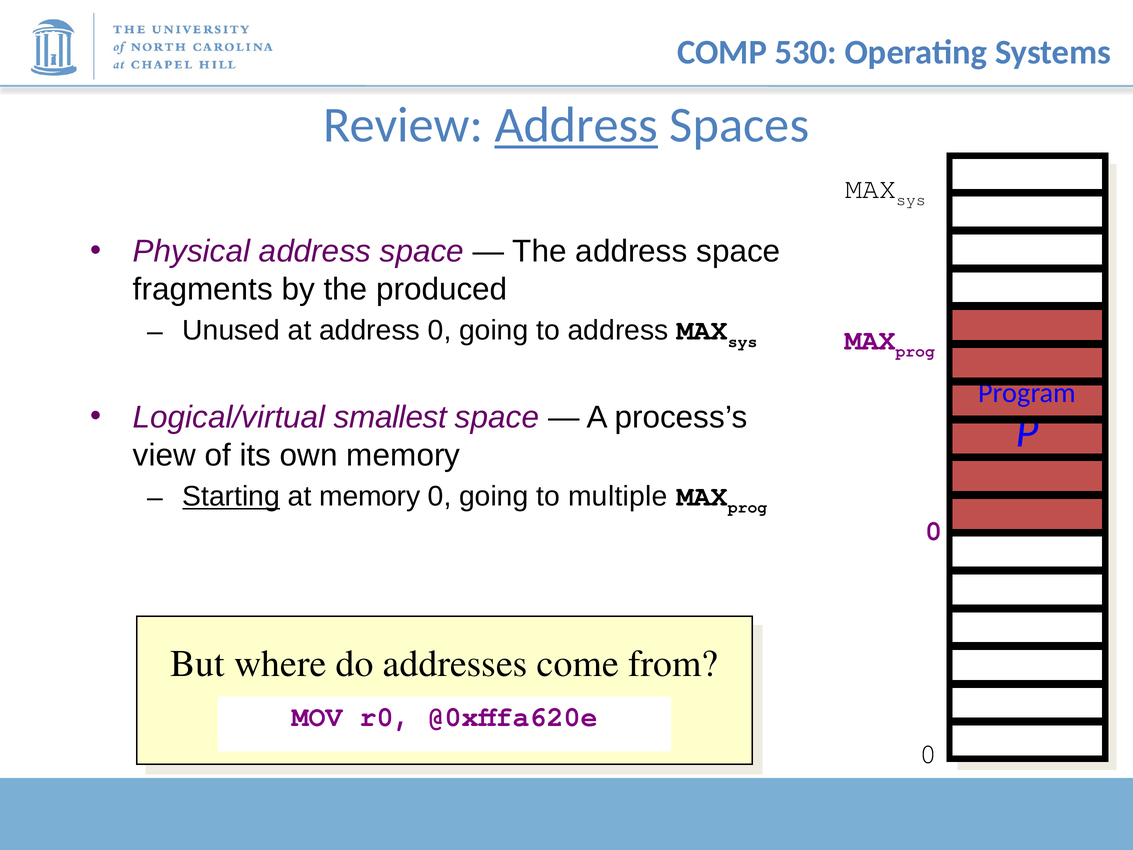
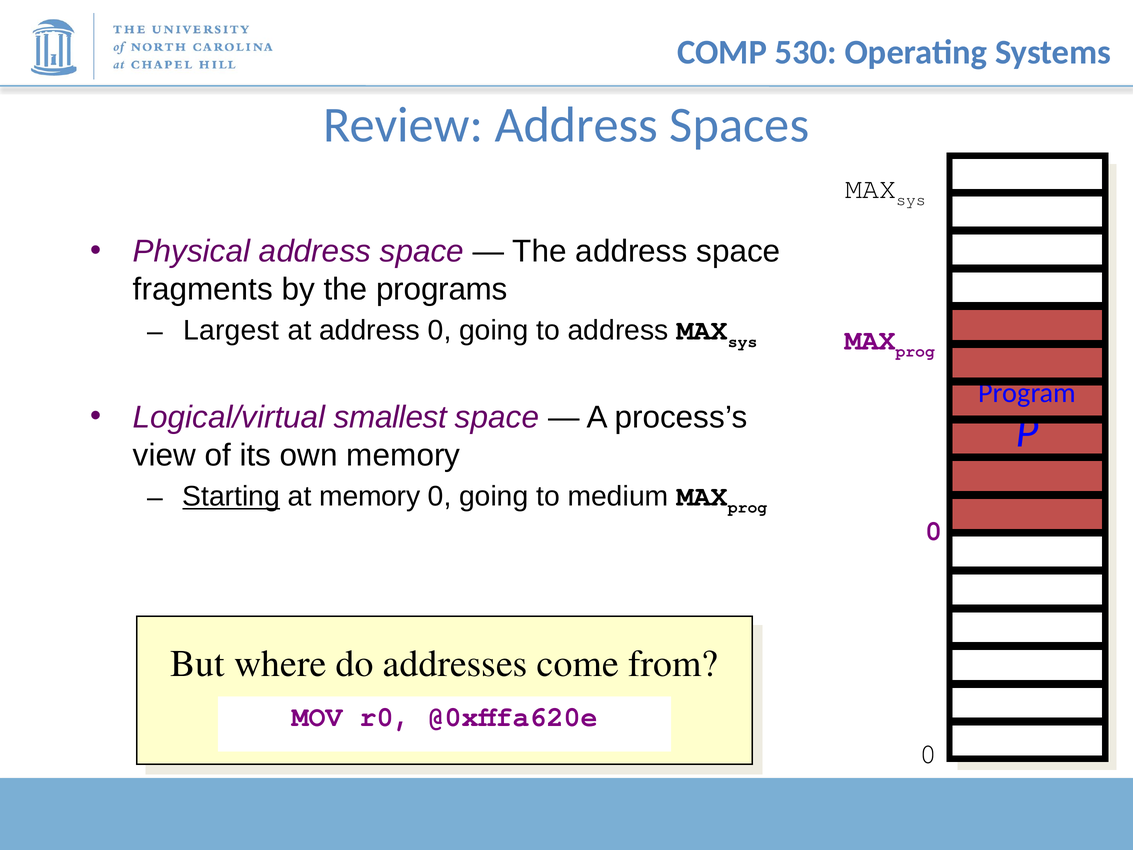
Address at (576, 125) underline: present -> none
produced: produced -> programs
Unused: Unused -> Largest
multiple: multiple -> medium
